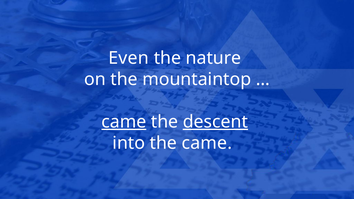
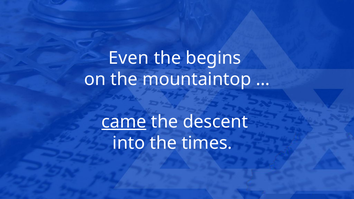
nature: nature -> begins
descent underline: present -> none
the came: came -> times
